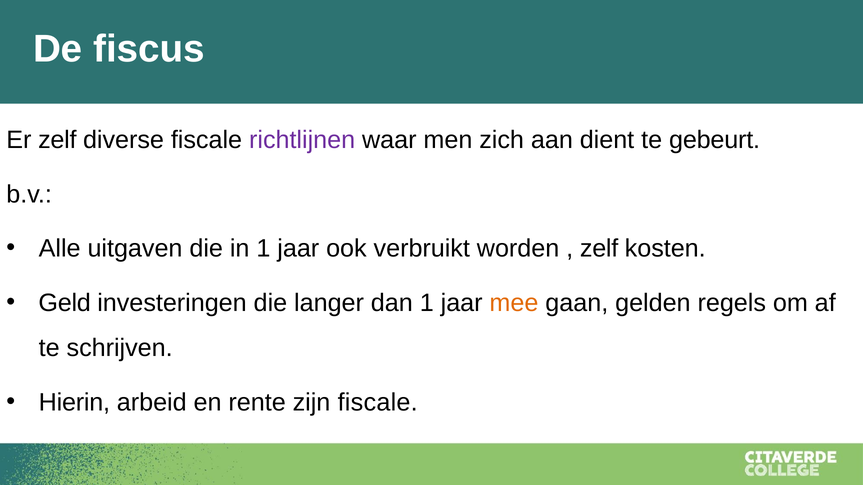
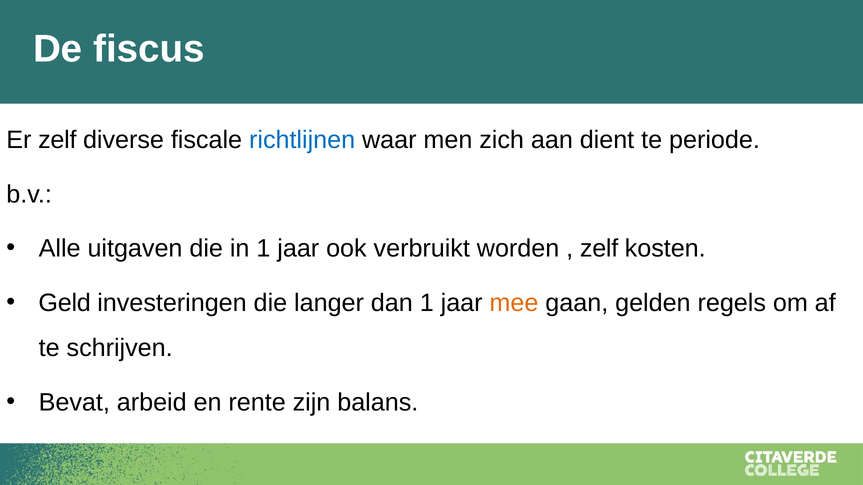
richtlijnen colour: purple -> blue
gebeurt: gebeurt -> periode
Hierin: Hierin -> Bevat
zijn fiscale: fiscale -> balans
